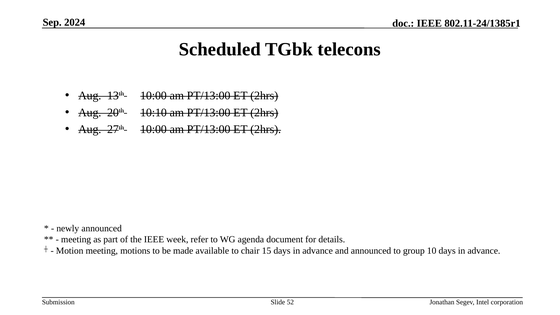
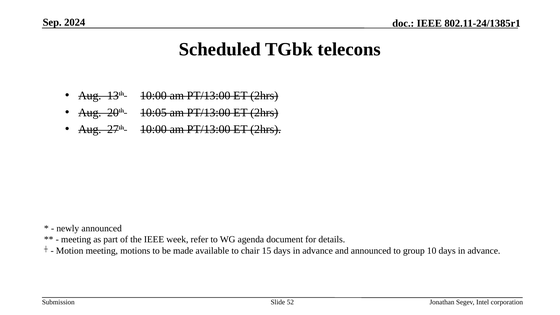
10:10: 10:10 -> 10:05
